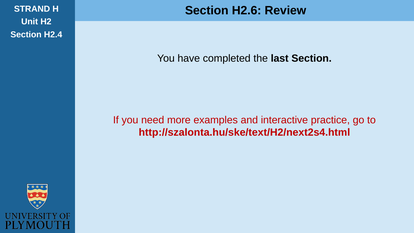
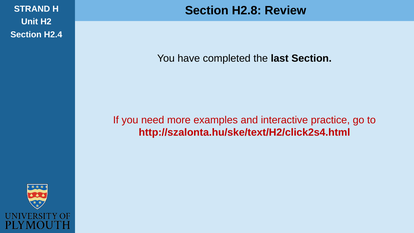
H2.6: H2.6 -> H2.8
http://szalonta.hu/ske/text/H2/next2s4.html: http://szalonta.hu/ske/text/H2/next2s4.html -> http://szalonta.hu/ske/text/H2/click2s4.html
